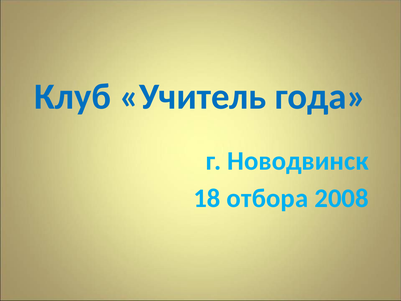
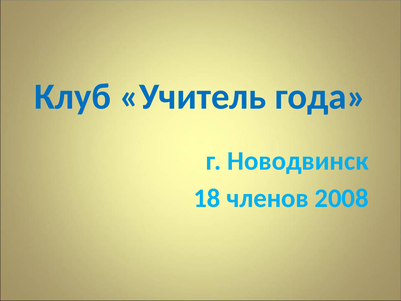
отбора: отбора -> членов
